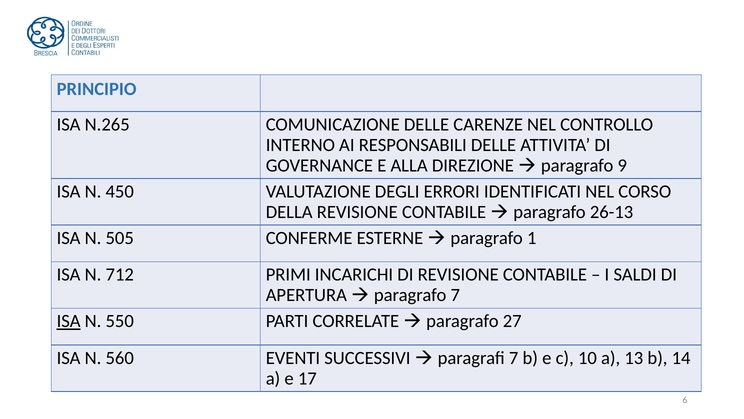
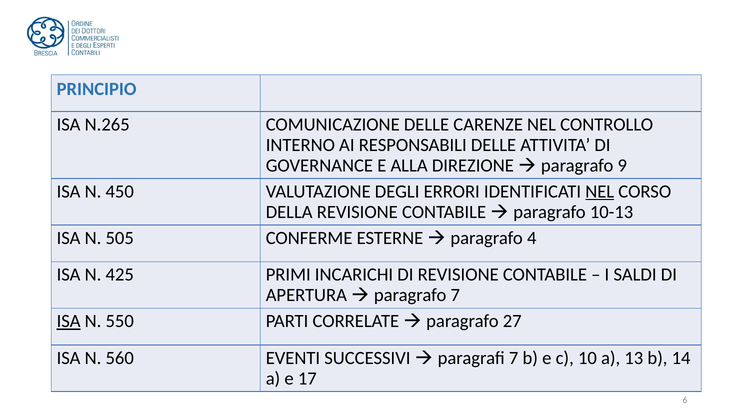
NEL at (600, 191) underline: none -> present
26-13: 26-13 -> 10-13
1: 1 -> 4
712: 712 -> 425
